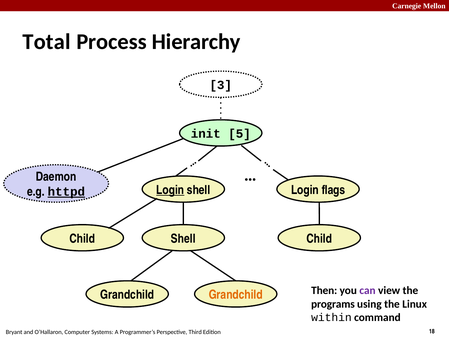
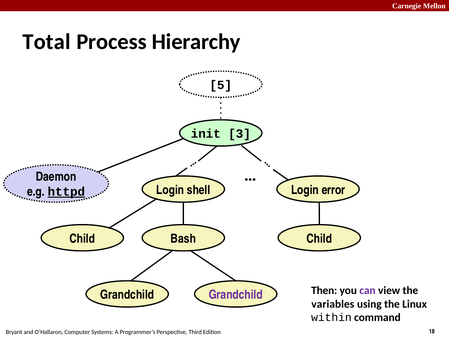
3: 3 -> 5
5: 5 -> 3
Login at (170, 190) underline: present -> none
flags: flags -> error
Shell at (183, 238): Shell -> Bash
Grandchild at (236, 295) colour: orange -> purple
programs: programs -> variables
